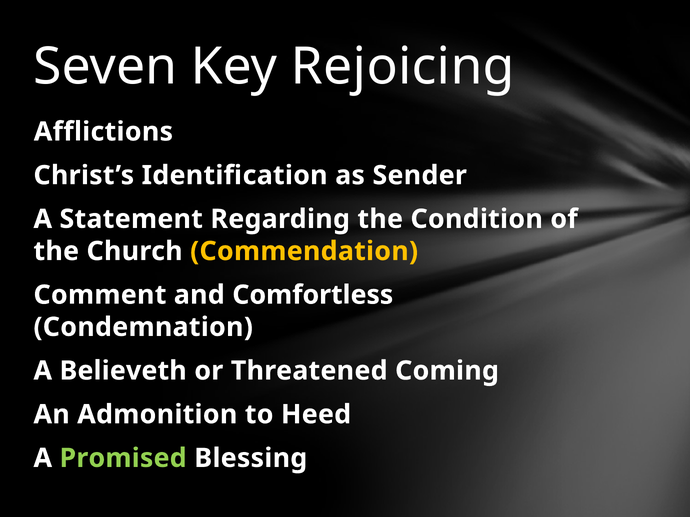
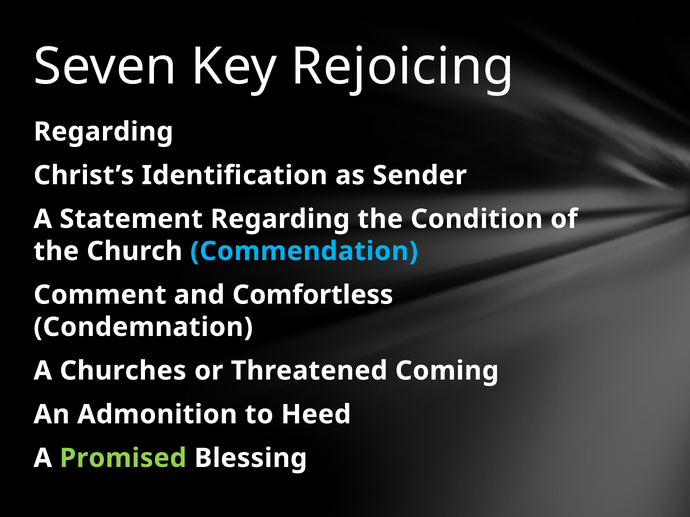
Afflictions at (103, 132): Afflictions -> Regarding
Commendation colour: yellow -> light blue
Believeth: Believeth -> Churches
